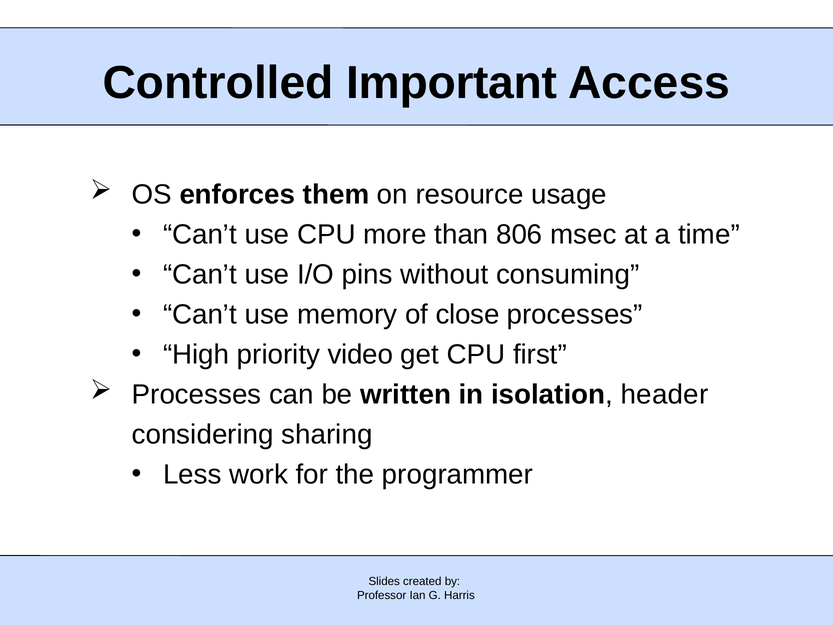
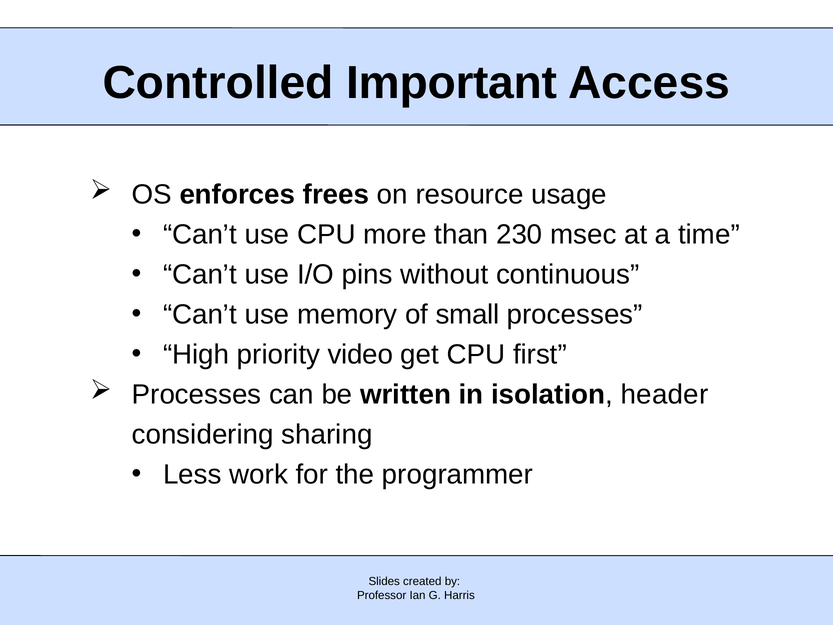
them: them -> frees
806: 806 -> 230
consuming: consuming -> continuous
close: close -> small
